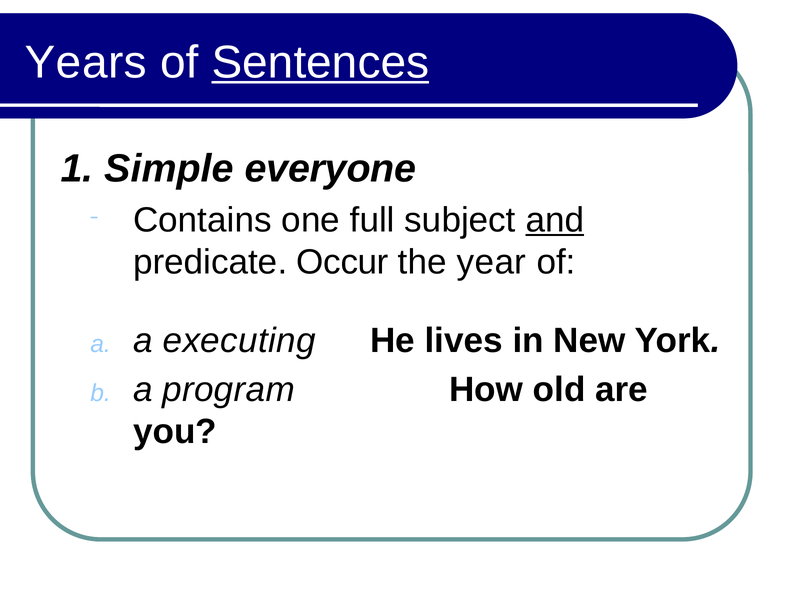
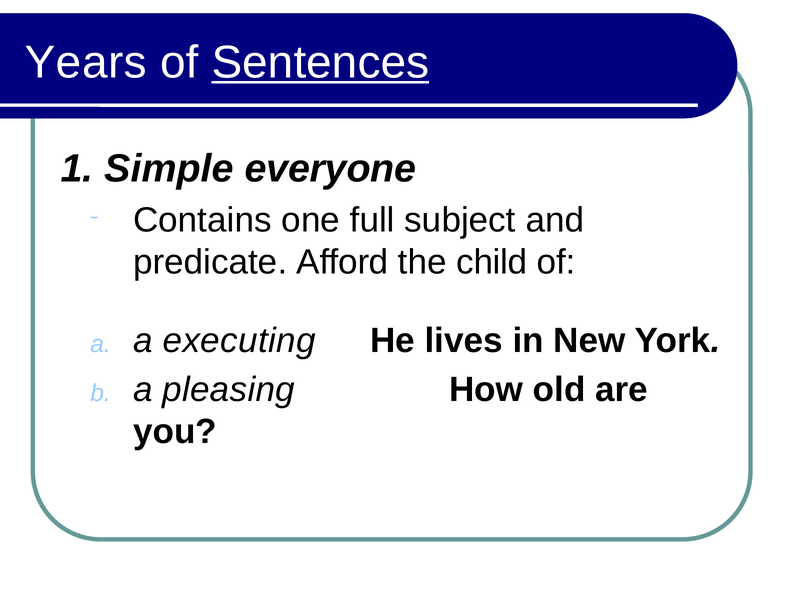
and underline: present -> none
Occur: Occur -> Afford
year: year -> child
program: program -> pleasing
